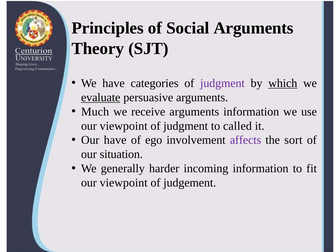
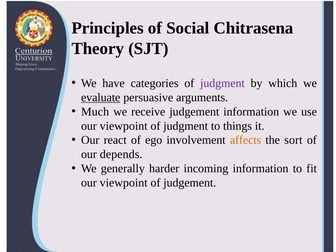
Social Arguments: Arguments -> Chitrasena
which underline: present -> none
receive arguments: arguments -> judgement
called: called -> things
Our have: have -> react
affects colour: purple -> orange
situation: situation -> depends
